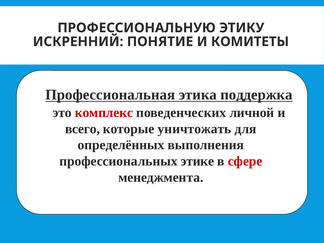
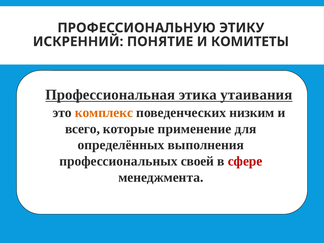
поддержка: поддержка -> утаивания
комплекс colour: red -> orange
личной: личной -> низким
уничтожать: уничтожать -> применение
этике: этике -> своей
